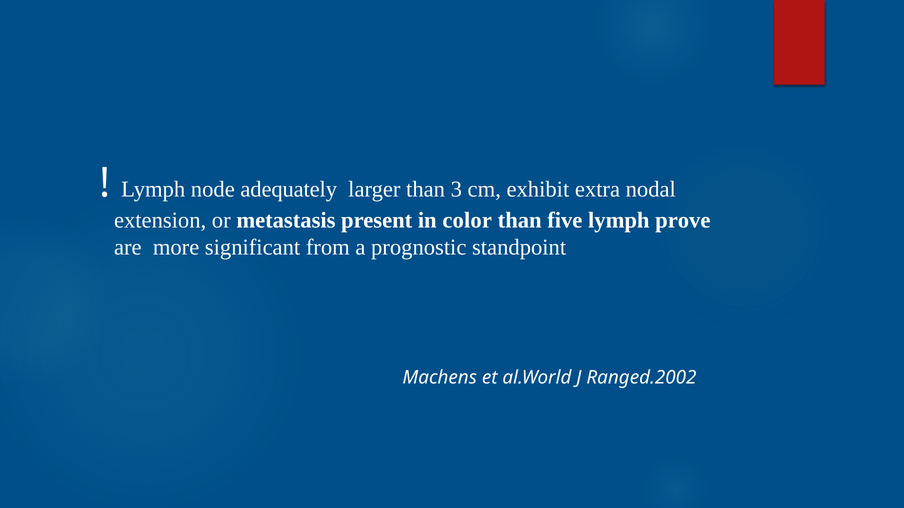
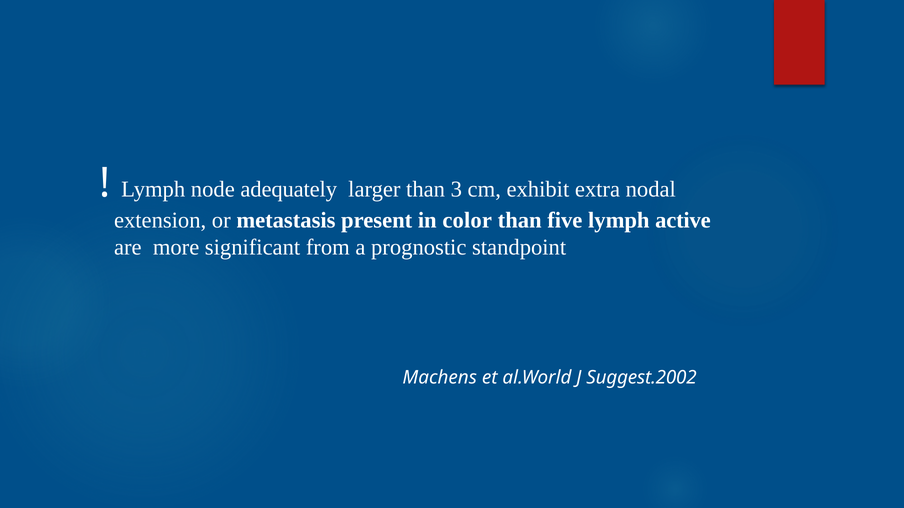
prove: prove -> active
Ranged.2002: Ranged.2002 -> Suggest.2002
